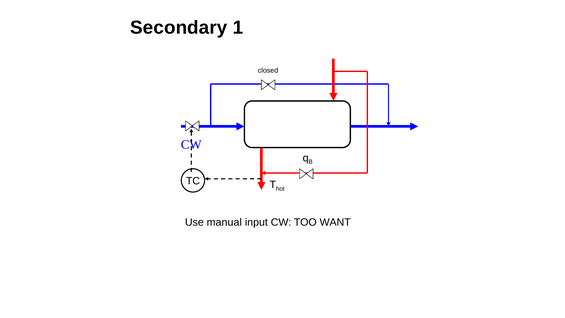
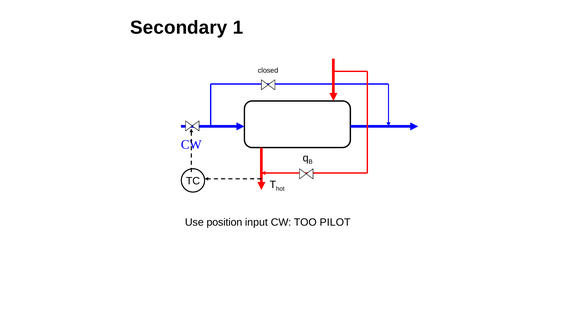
manual: manual -> position
WANT: WANT -> PILOT
